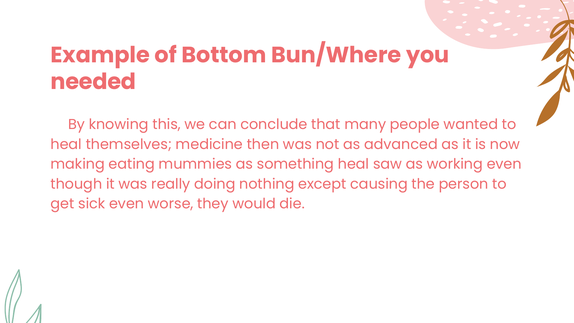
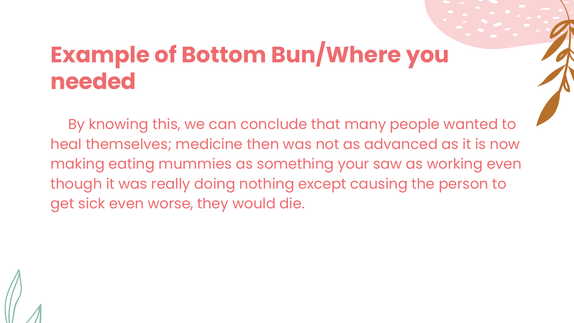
something heal: heal -> your
